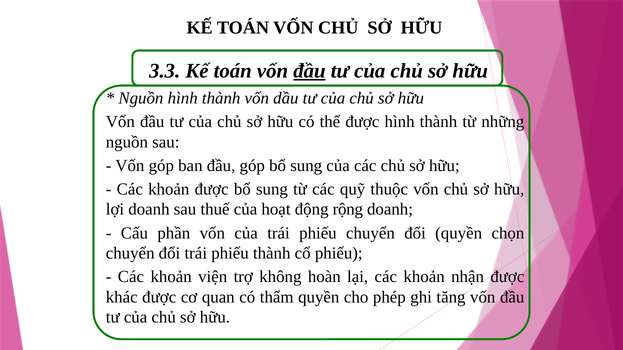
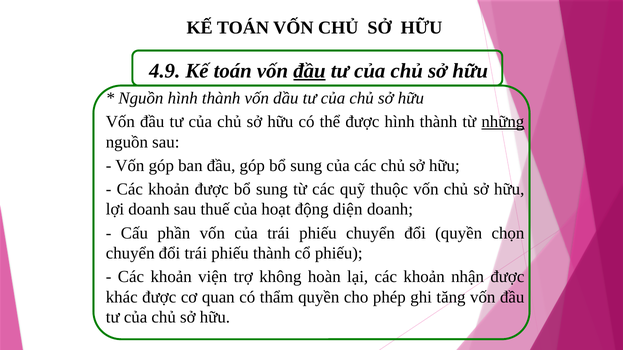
3.3: 3.3 -> 4.9
những underline: none -> present
rộng: rộng -> diện
